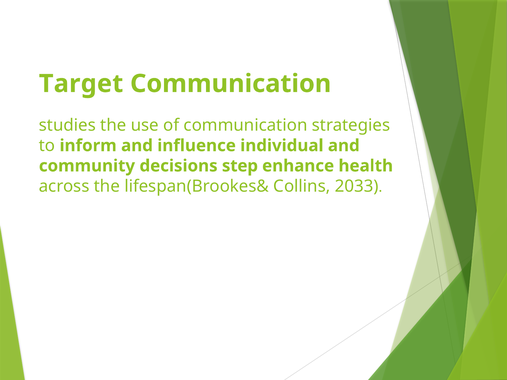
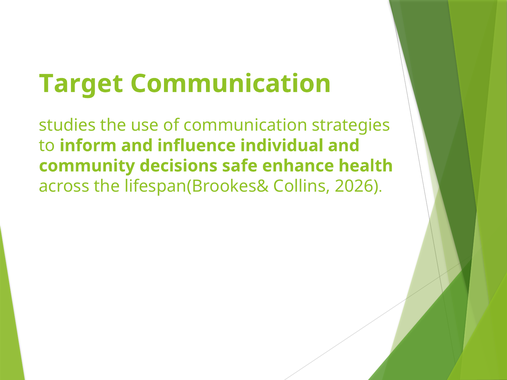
step: step -> safe
2033: 2033 -> 2026
